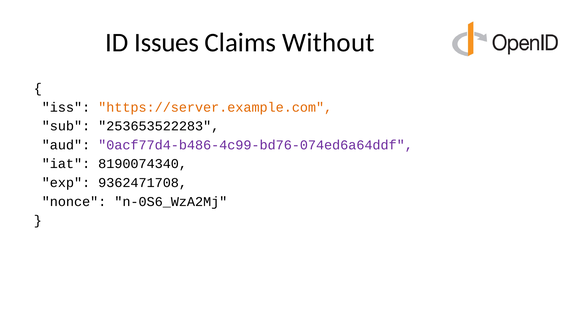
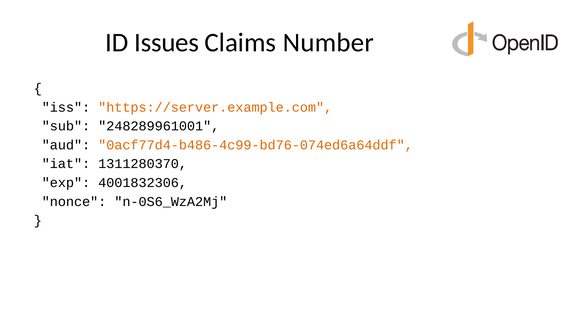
Without: Without -> Number
253653522283: 253653522283 -> 248289961001
0acf77d4-b486-4c99-bd76-074ed6a64ddf colour: purple -> orange
8190074340: 8190074340 -> 1311280370
9362471708: 9362471708 -> 4001832306
